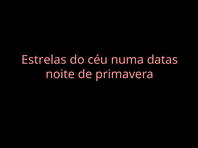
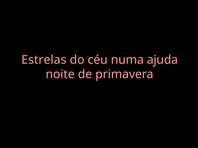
datas: datas -> ajuda
